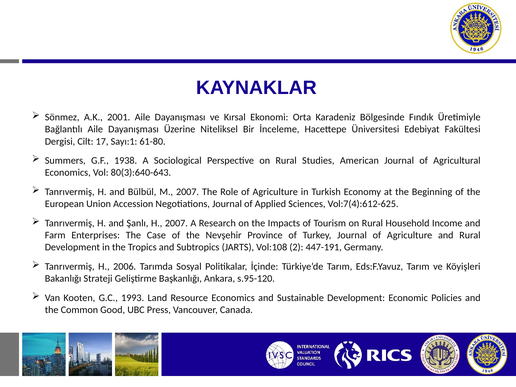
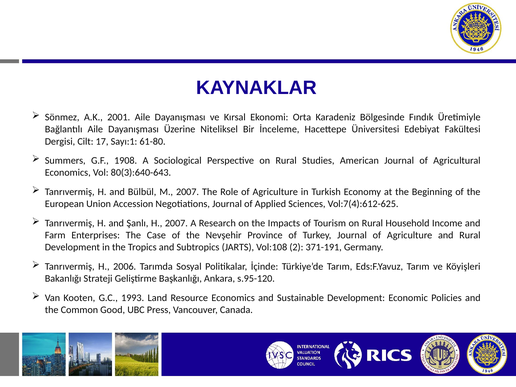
1938: 1938 -> 1908
447-191: 447-191 -> 371-191
